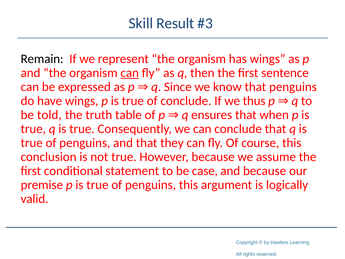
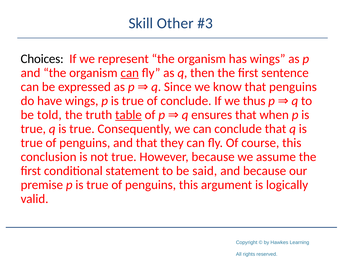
Result: Result -> Other
Remain: Remain -> Choices
table underline: none -> present
case: case -> said
